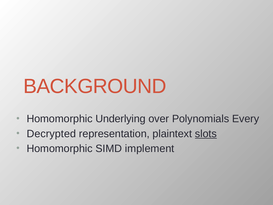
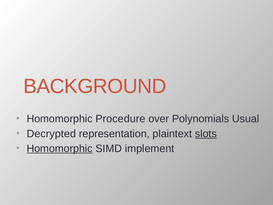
Underlying: Underlying -> Procedure
Every: Every -> Usual
Homomorphic at (60, 148) underline: none -> present
